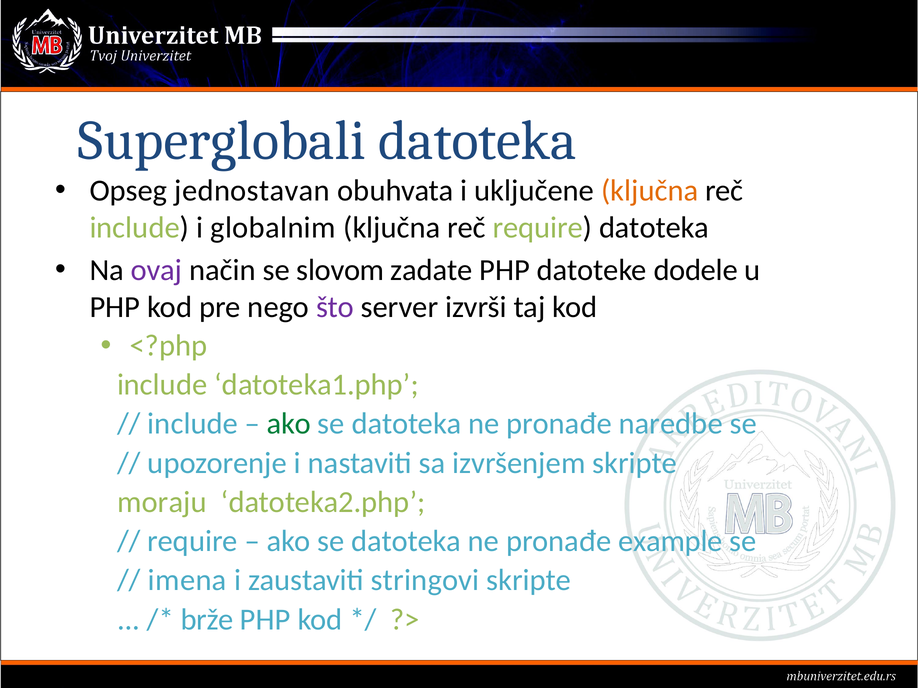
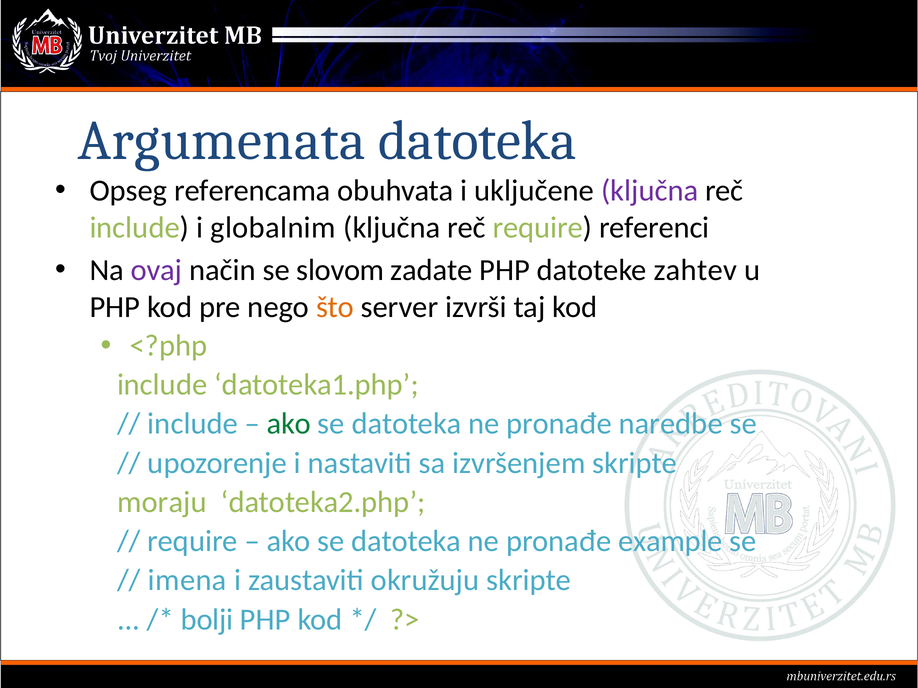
Superglobali: Superglobali -> Argumenata
jednostavan: jednostavan -> referencama
ključna at (650, 191) colour: orange -> purple
require datoteka: datoteka -> referenci
dodele: dodele -> zahtev
što colour: purple -> orange
stringovi: stringovi -> okružuju
brže: brže -> bolji
